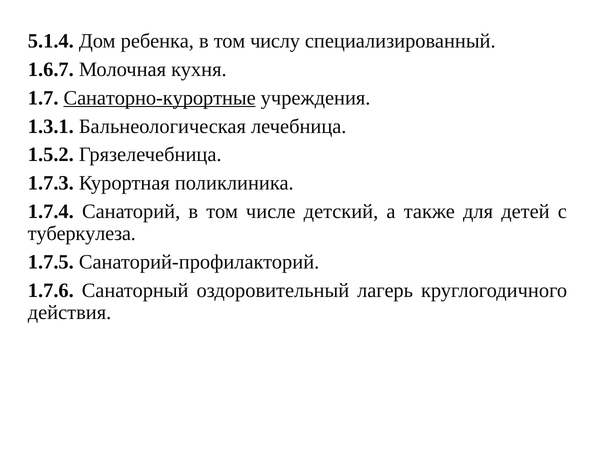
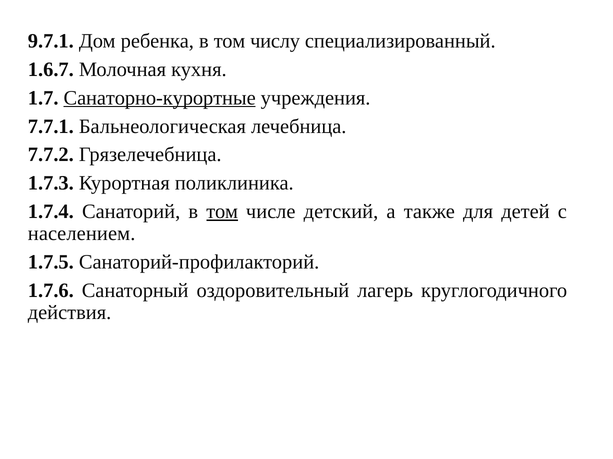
5.1.4: 5.1.4 -> 9.7.1
1.3.1: 1.3.1 -> 7.7.1
1.5.2: 1.5.2 -> 7.7.2
том at (222, 212) underline: none -> present
туберкулеза: туберкулеза -> населением
